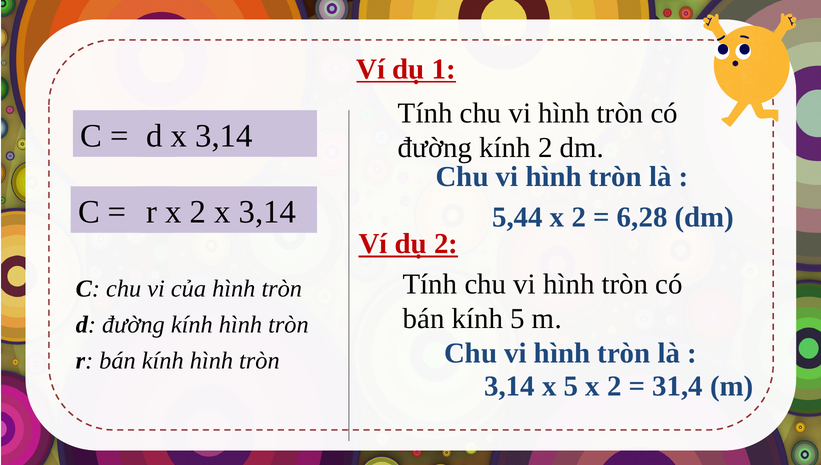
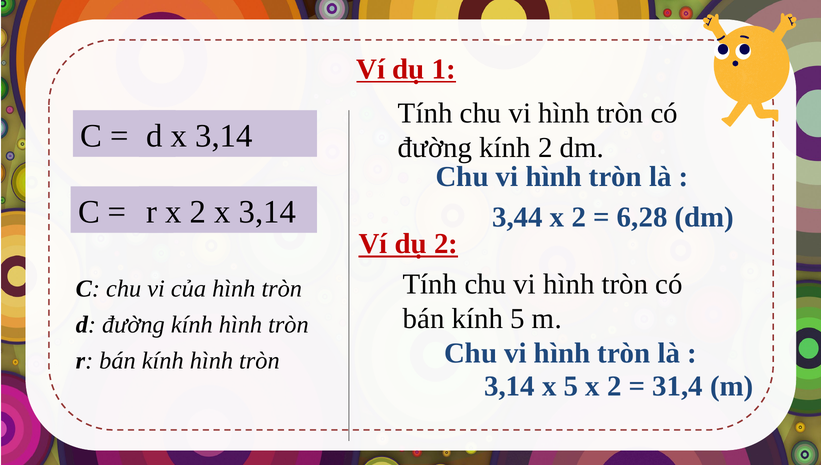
5,44: 5,44 -> 3,44
